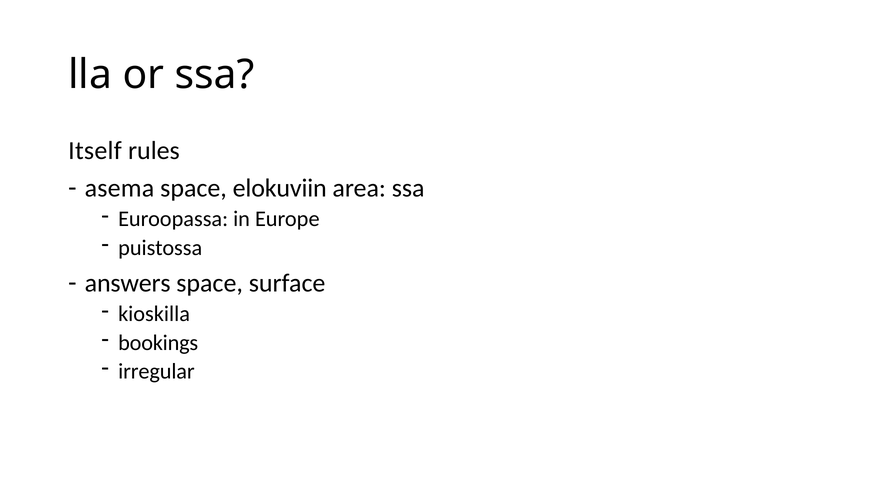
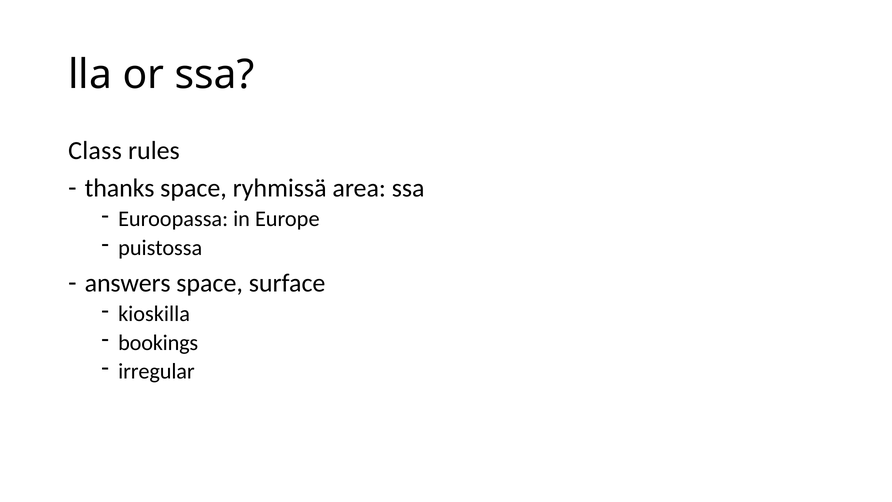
Itself: Itself -> Class
asema: asema -> thanks
elokuviin: elokuviin -> ryhmissä
